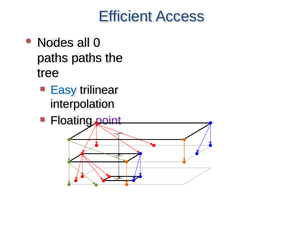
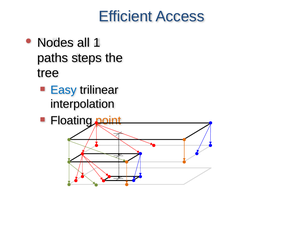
0: 0 -> 1
paths paths: paths -> steps
point colour: purple -> orange
